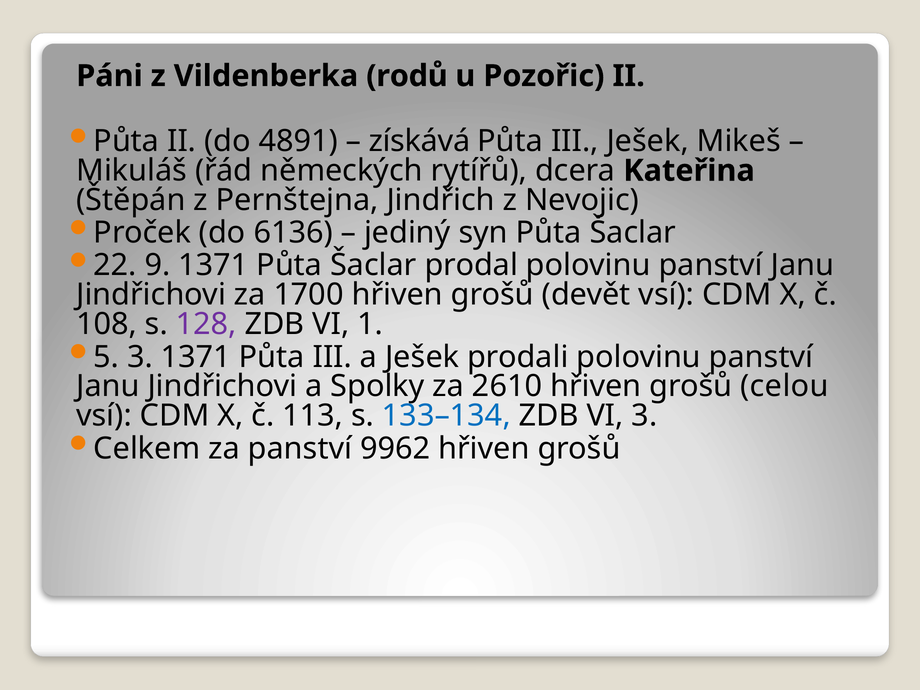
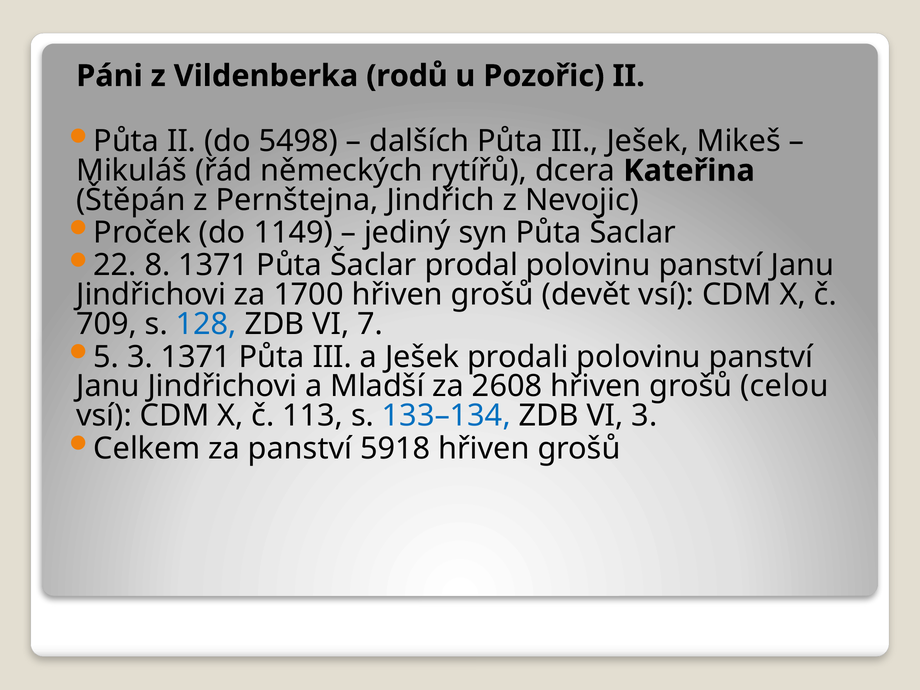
4891: 4891 -> 5498
získává: získává -> dalších
6136: 6136 -> 1149
9: 9 -> 8
108: 108 -> 709
128 colour: purple -> blue
1: 1 -> 7
Spolky: Spolky -> Mladší
2610: 2610 -> 2608
9962: 9962 -> 5918
